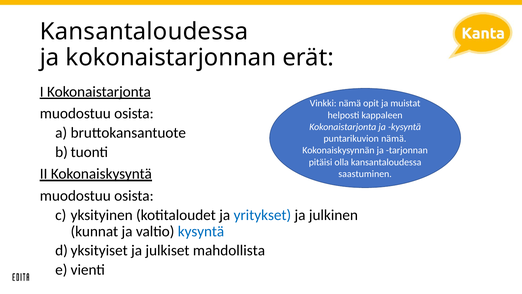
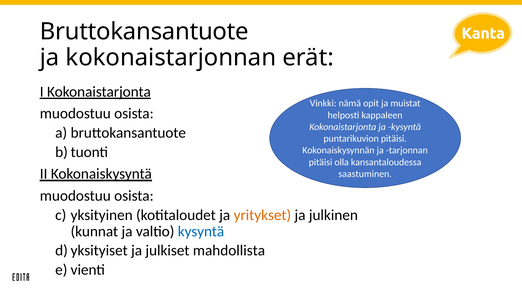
Kansantaloudessa at (144, 32): Kansantaloudessa -> Bruttokansantuote
puntarikuvion nämä: nämä -> pitäisi
yritykset colour: blue -> orange
